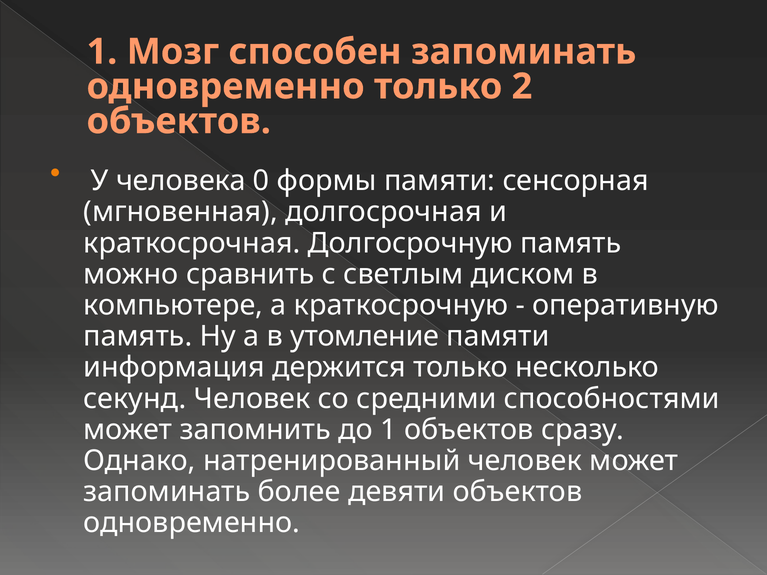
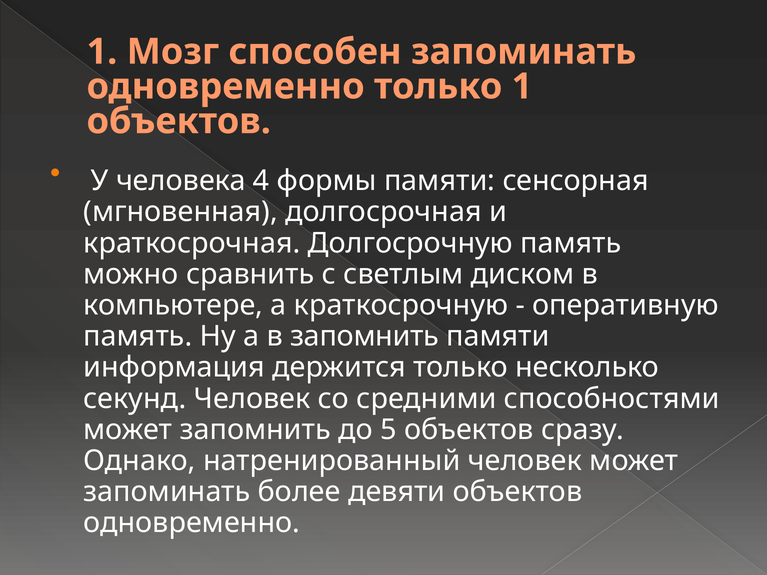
только 2: 2 -> 1
0: 0 -> 4
в утомление: утомление -> запомнить
до 1: 1 -> 5
